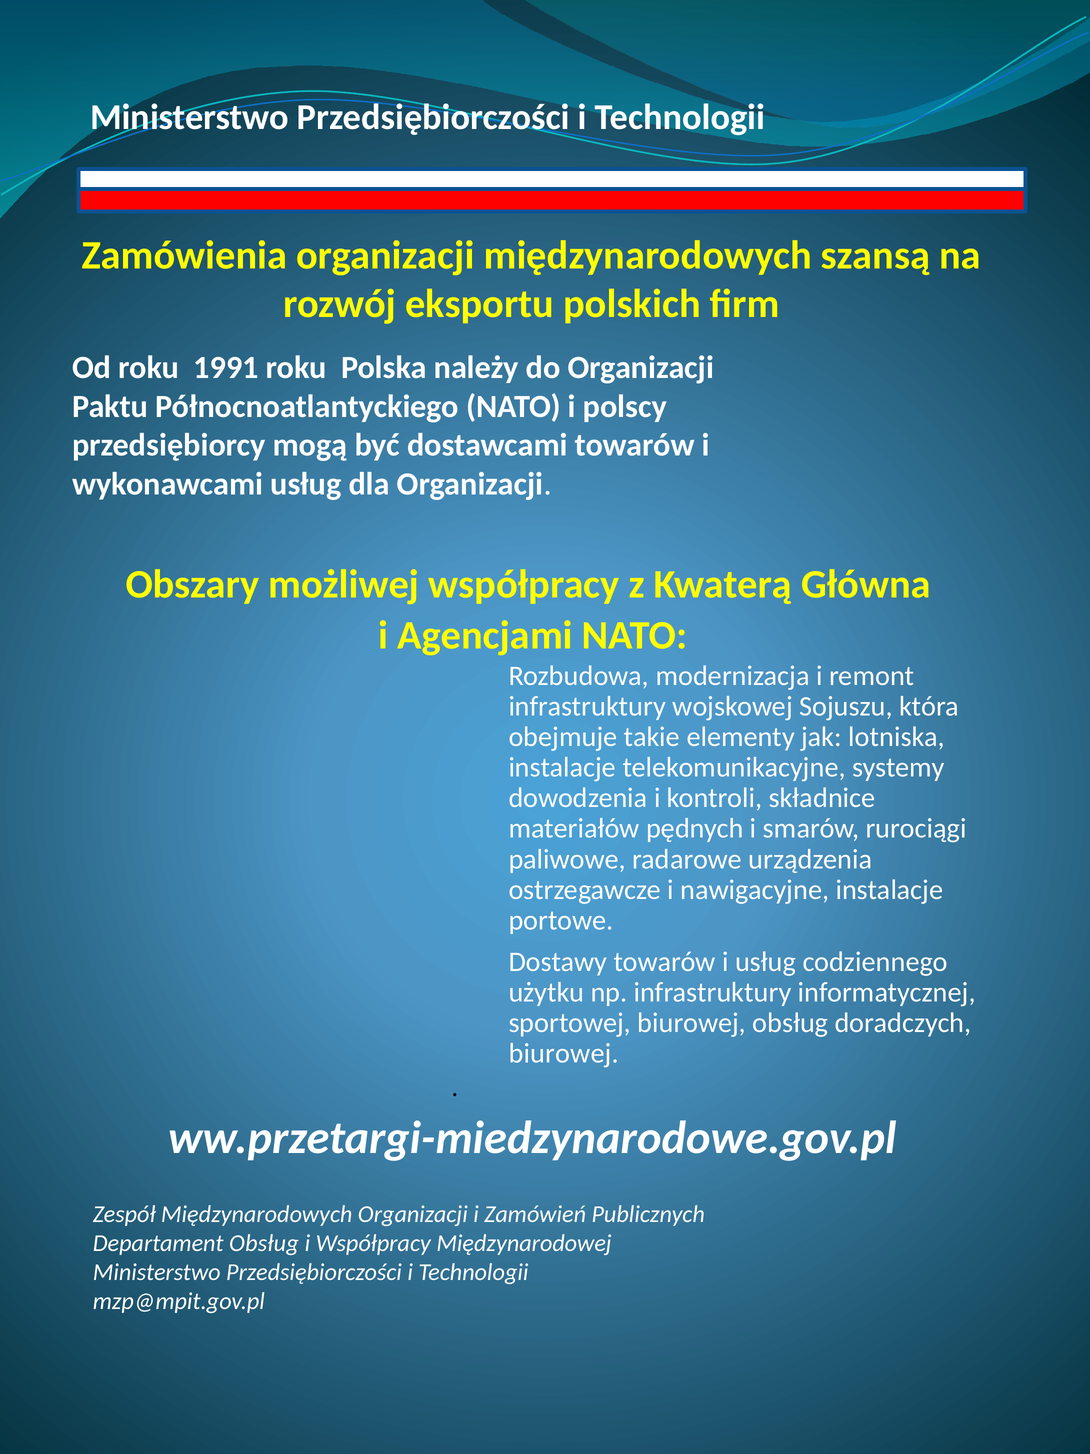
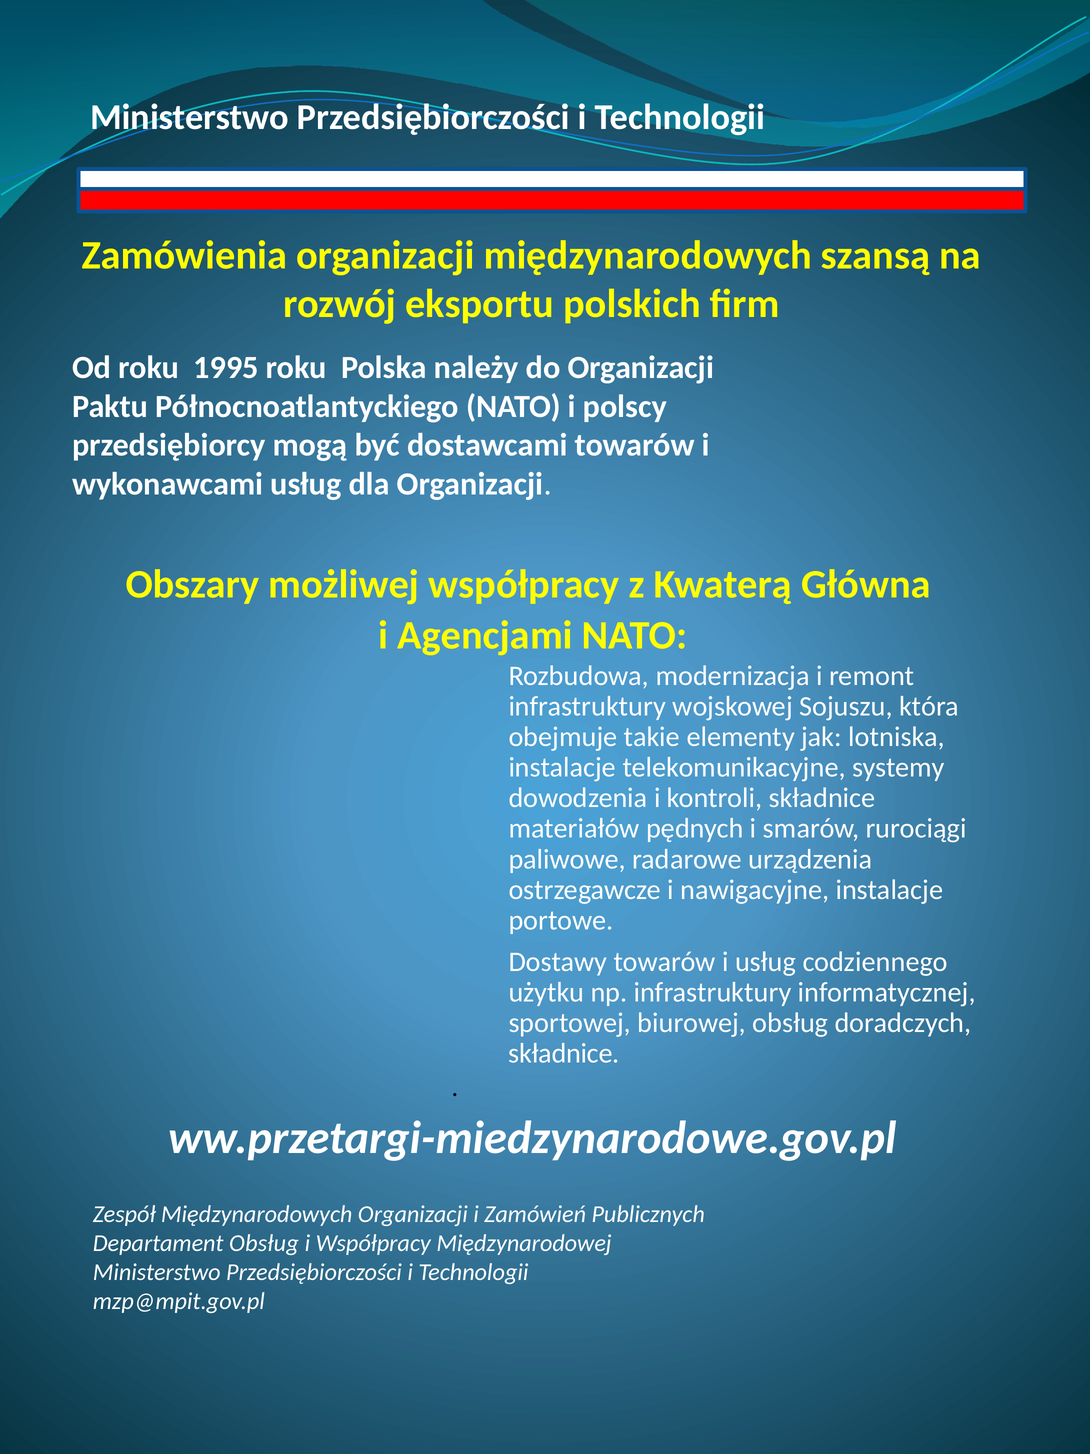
1991: 1991 -> 1995
biurowej at (564, 1053): biurowej -> składnice
